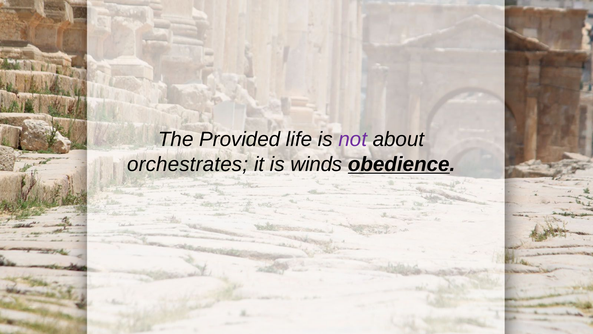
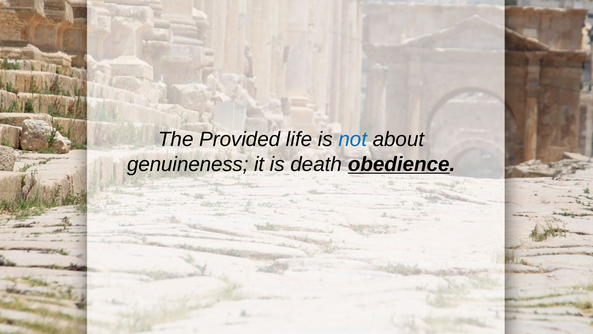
not colour: purple -> blue
orchestrates: orchestrates -> genuineness
winds: winds -> death
